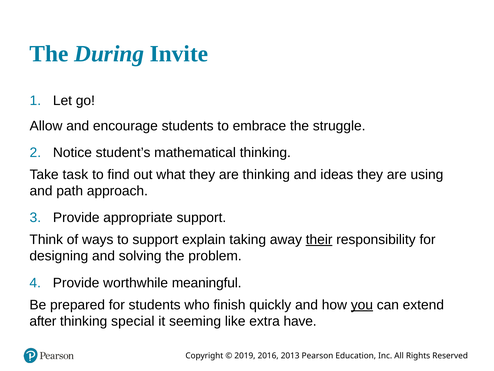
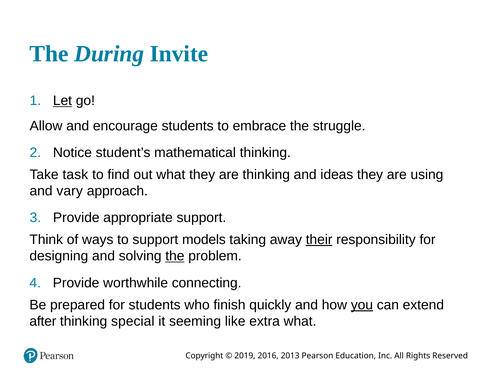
Let underline: none -> present
path: path -> vary
explain: explain -> models
the at (175, 256) underline: none -> present
meaningful: meaningful -> connecting
extra have: have -> what
